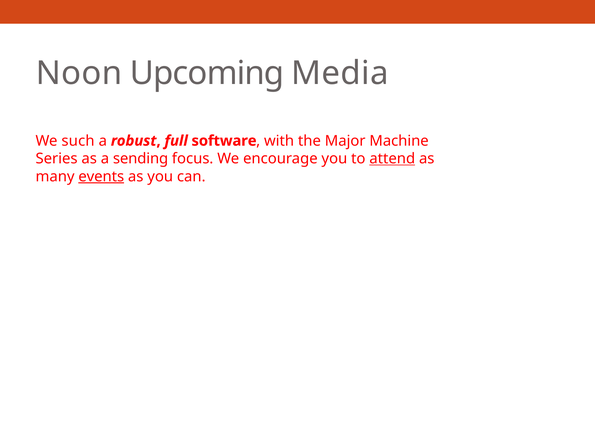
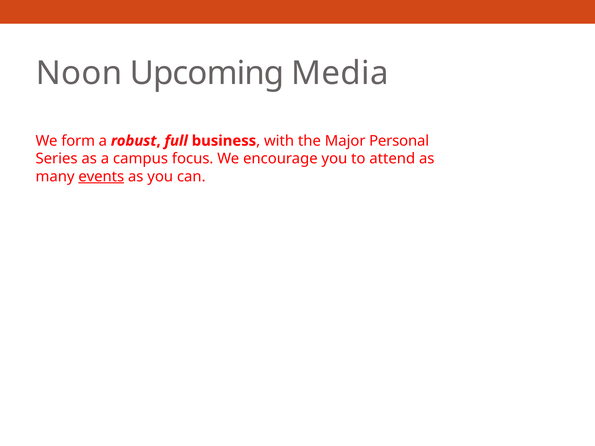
such: such -> form
software: software -> business
Machine: Machine -> Personal
sending: sending -> campus
attend underline: present -> none
